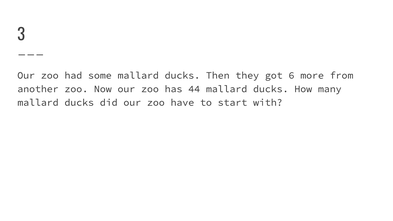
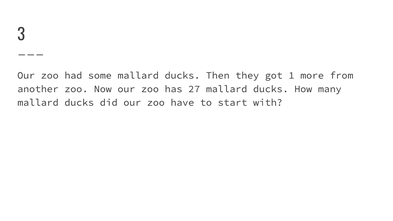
6: 6 -> 1
44: 44 -> 27
